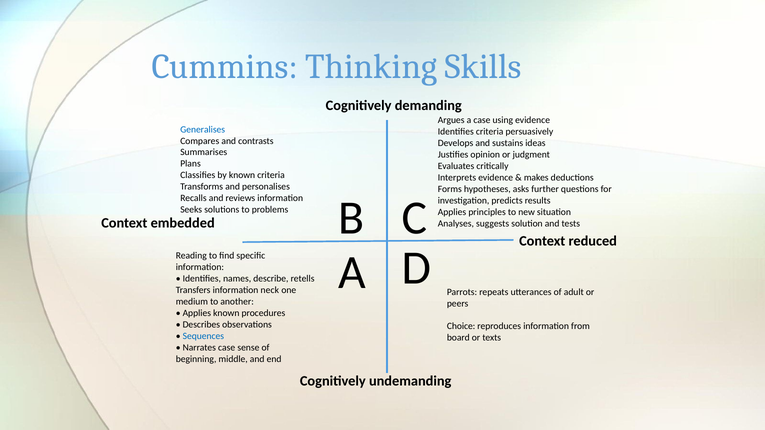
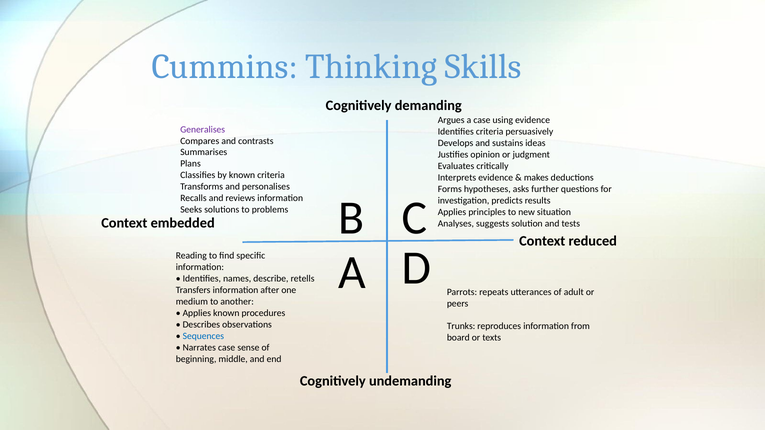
Generalises colour: blue -> purple
neck: neck -> after
Choice: Choice -> Trunks
